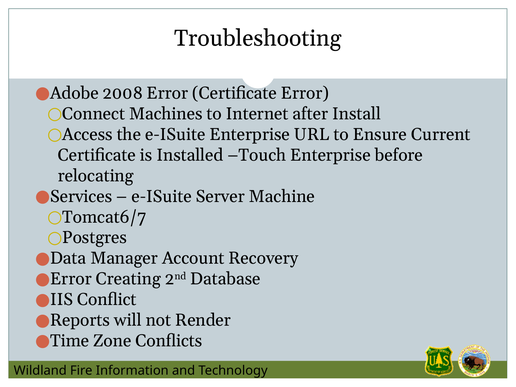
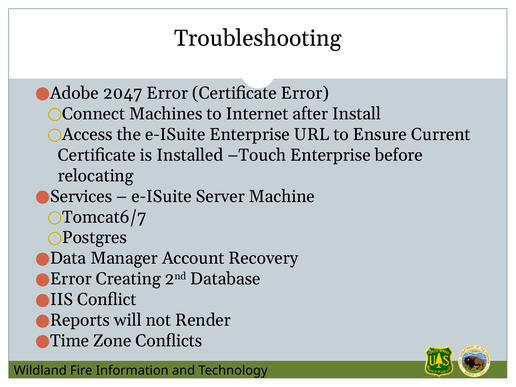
2008: 2008 -> 2047
